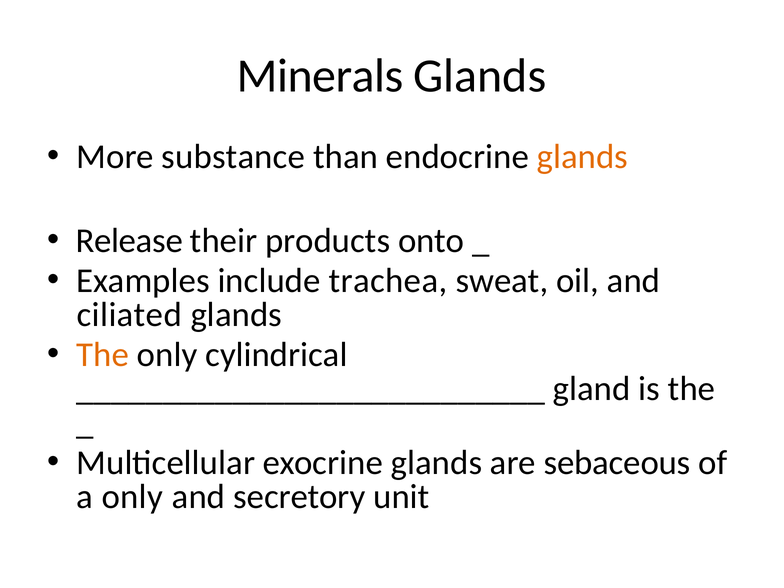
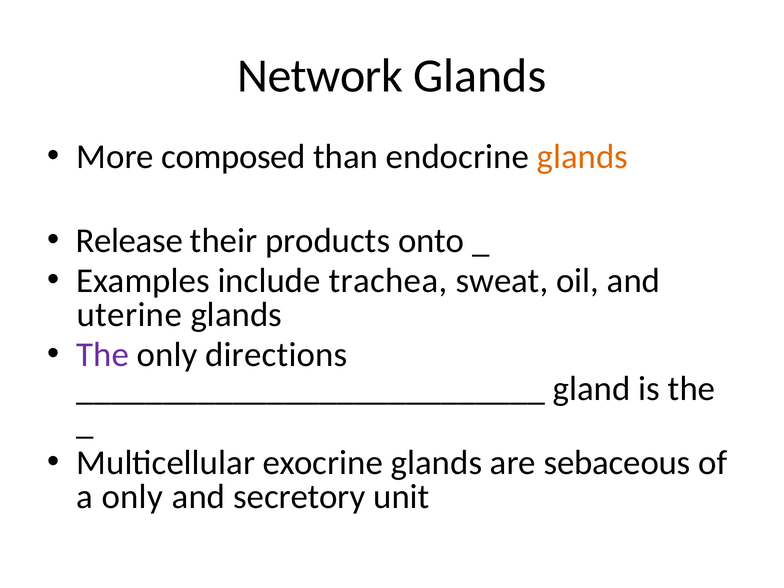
Minerals: Minerals -> Network
substance: substance -> composed
ciliated: ciliated -> uterine
The at (103, 355) colour: orange -> purple
cylindrical: cylindrical -> directions
